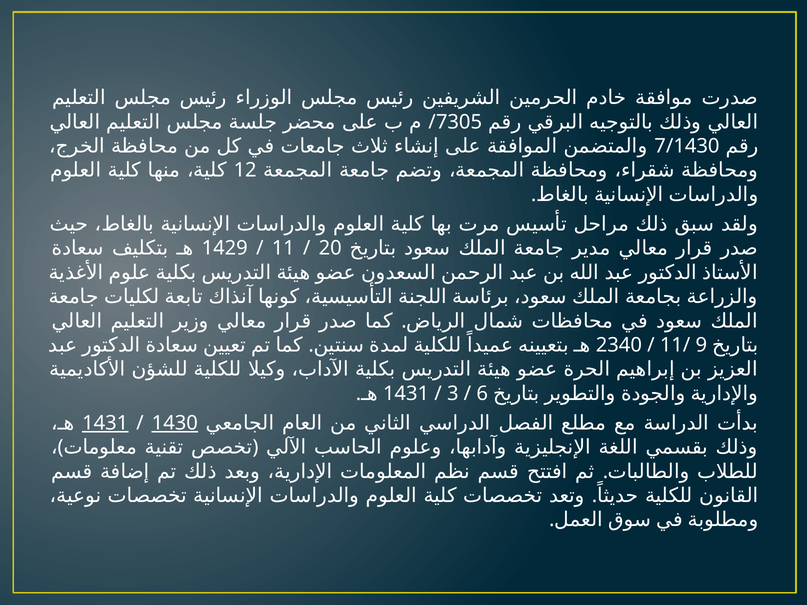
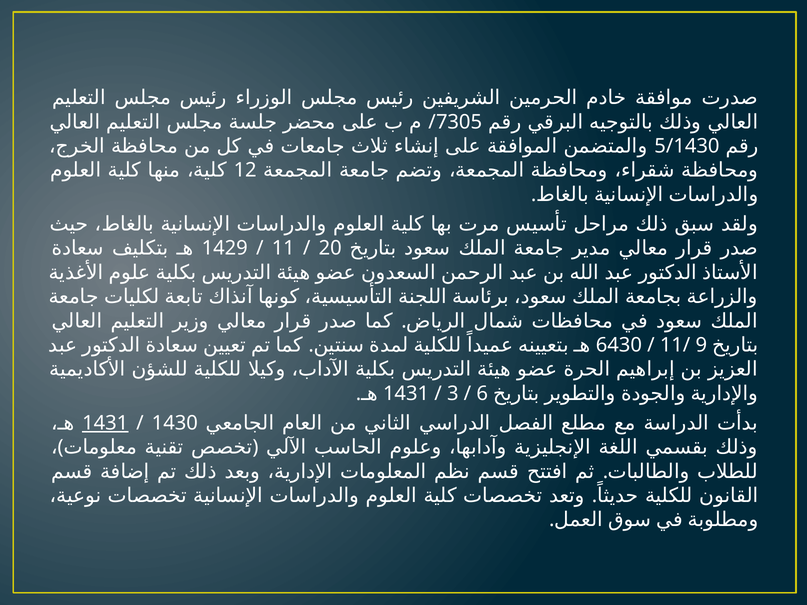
7/1430: 7/1430 -> 5/1430
2340: 2340 -> 6430
1430 underline: present -> none
